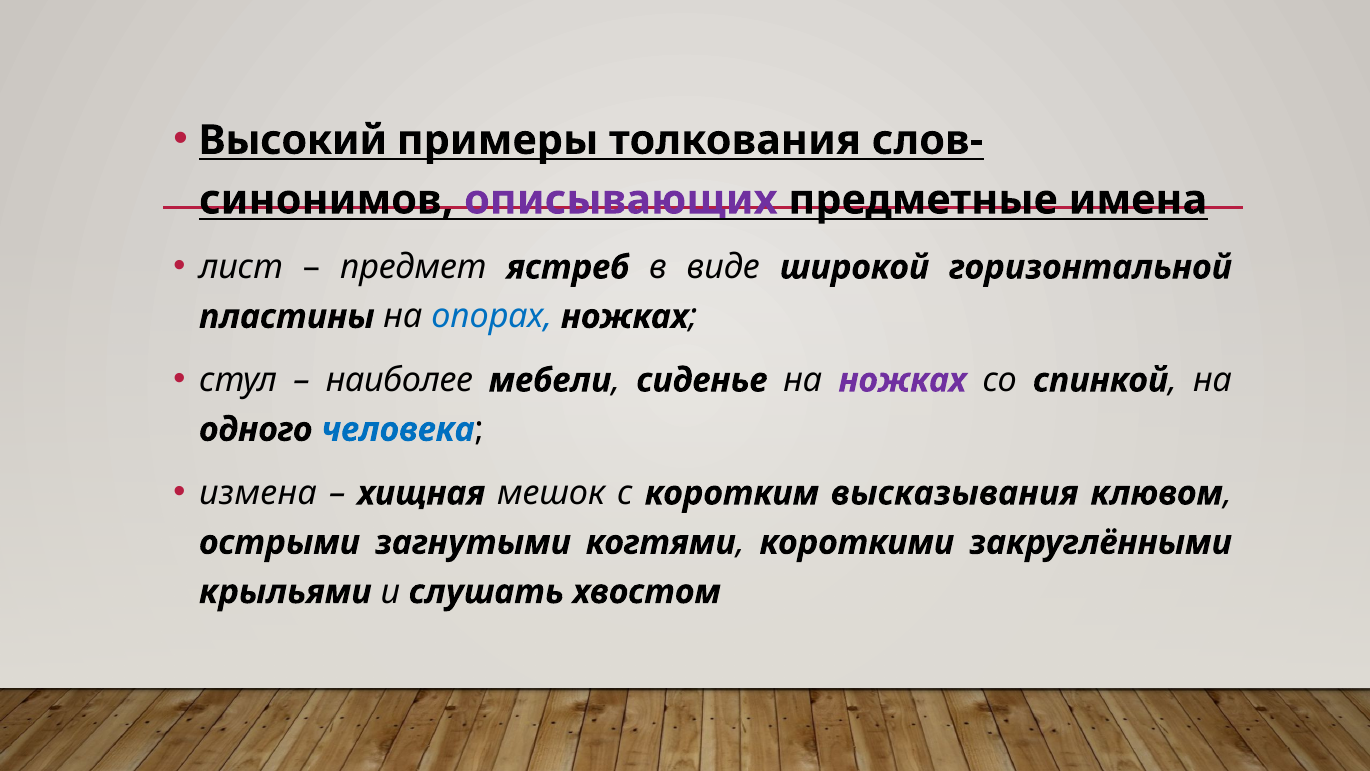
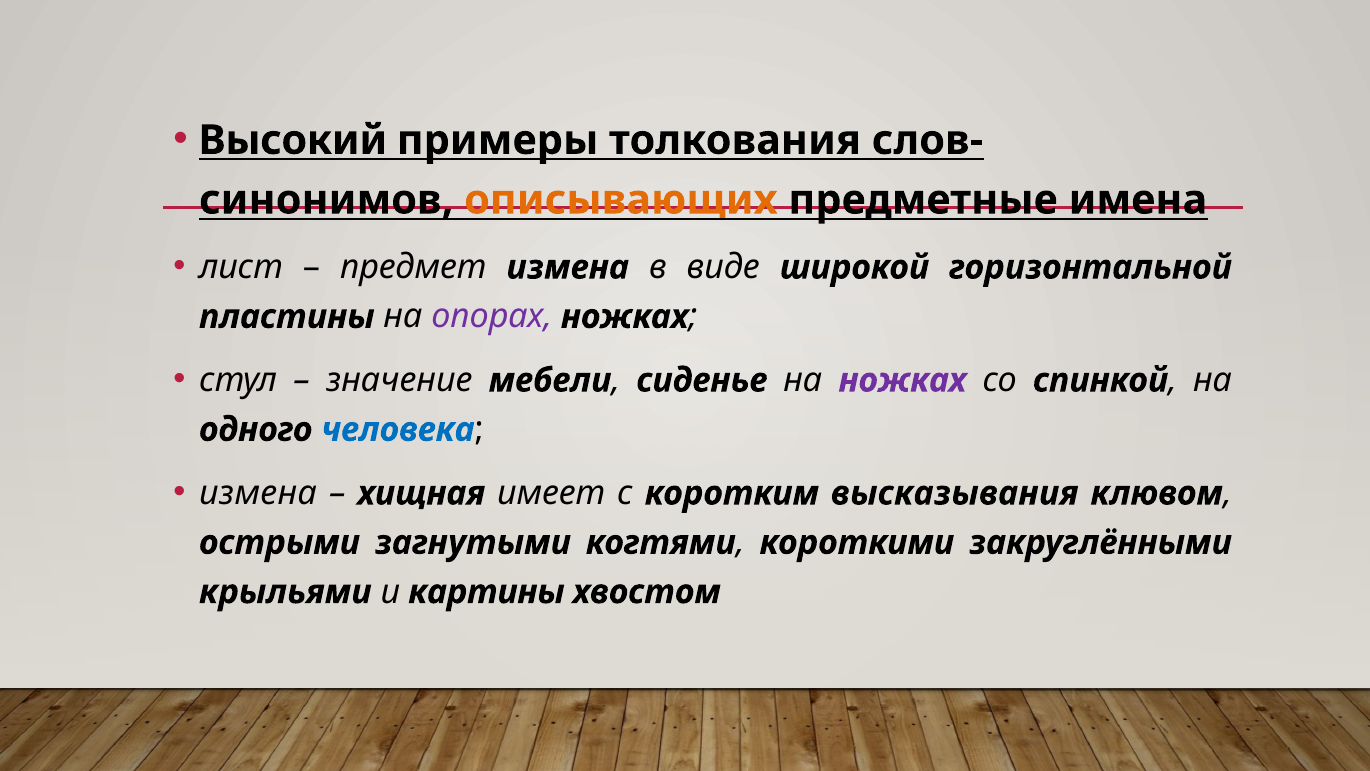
описывающих colour: purple -> orange
предмет ястреб: ястреб -> измена
опорах colour: blue -> purple
наиболее: наиболее -> значение
мешок: мешок -> имеет
слушать: слушать -> картины
